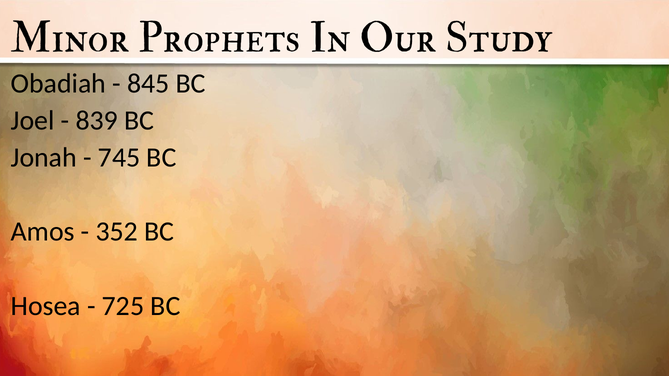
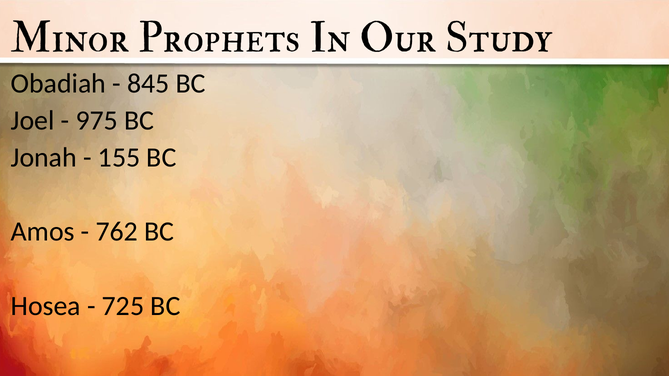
839: 839 -> 975
745: 745 -> 155
352: 352 -> 762
